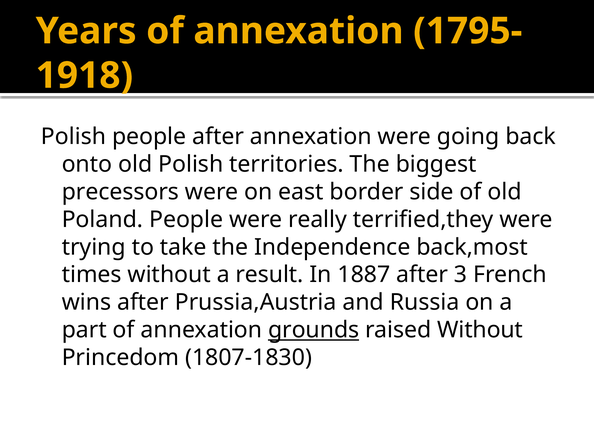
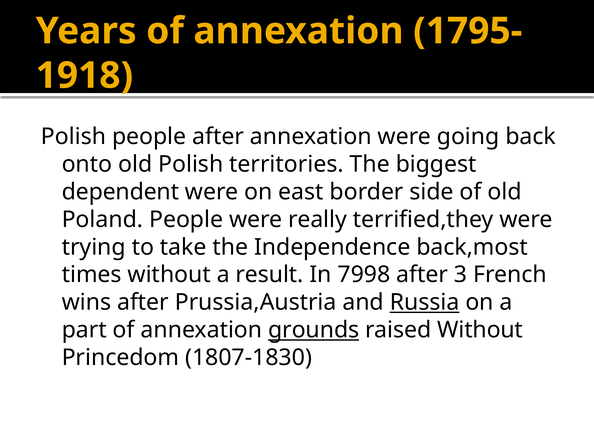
precessors: precessors -> dependent
1887: 1887 -> 7998
Russia underline: none -> present
